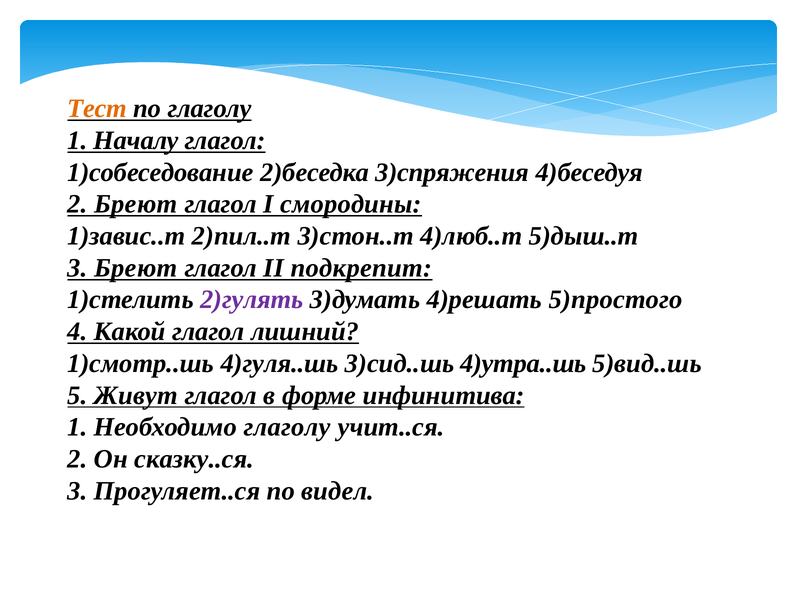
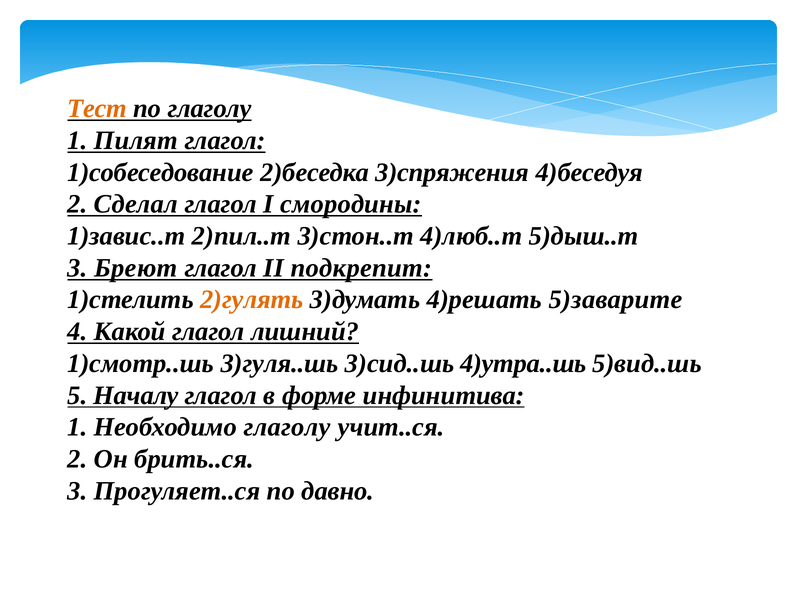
Началу: Началу -> Пилят
2 Бреют: Бреют -> Сделал
2)гулять colour: purple -> orange
5)простого: 5)простого -> 5)заварите
4)гуля..шь: 4)гуля..шь -> 3)гуля..шь
Живут: Живут -> Началу
сказку..ся: сказку..ся -> брить..ся
видел: видел -> давно
